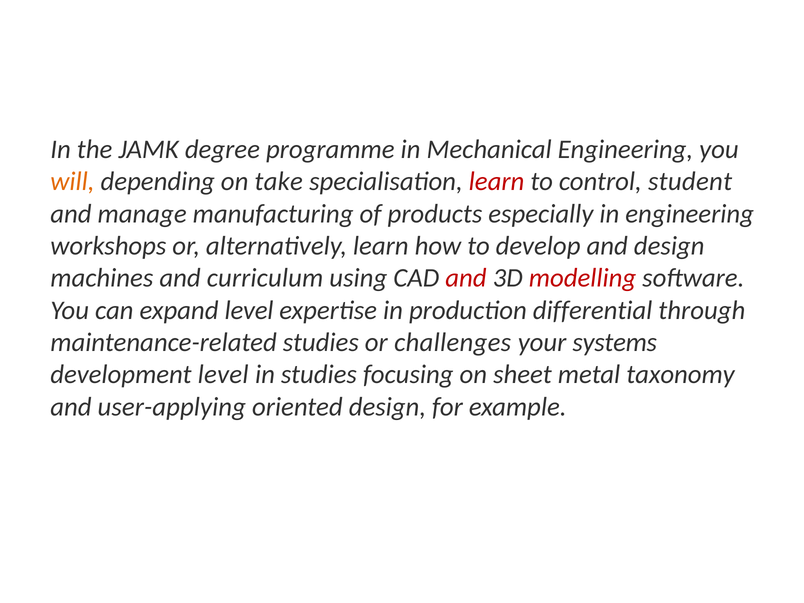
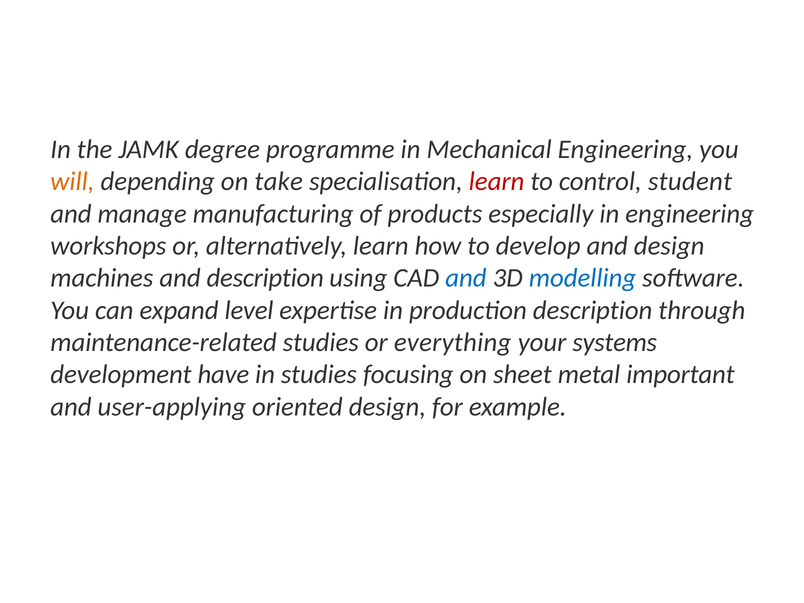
and curriculum: curriculum -> description
and at (466, 278) colour: red -> blue
modelling colour: red -> blue
production differential: differential -> description
challenges: challenges -> everything
development level: level -> have
taxonomy: taxonomy -> important
